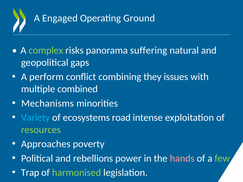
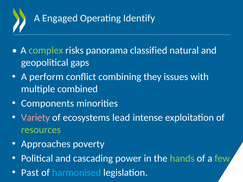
Ground: Ground -> Identify
suffering: suffering -> classified
Mechanisms: Mechanisms -> Components
Variety colour: light blue -> pink
road: road -> lead
rebellions: rebellions -> cascading
hands colour: pink -> light green
Trap: Trap -> Past
harmonised colour: light green -> light blue
